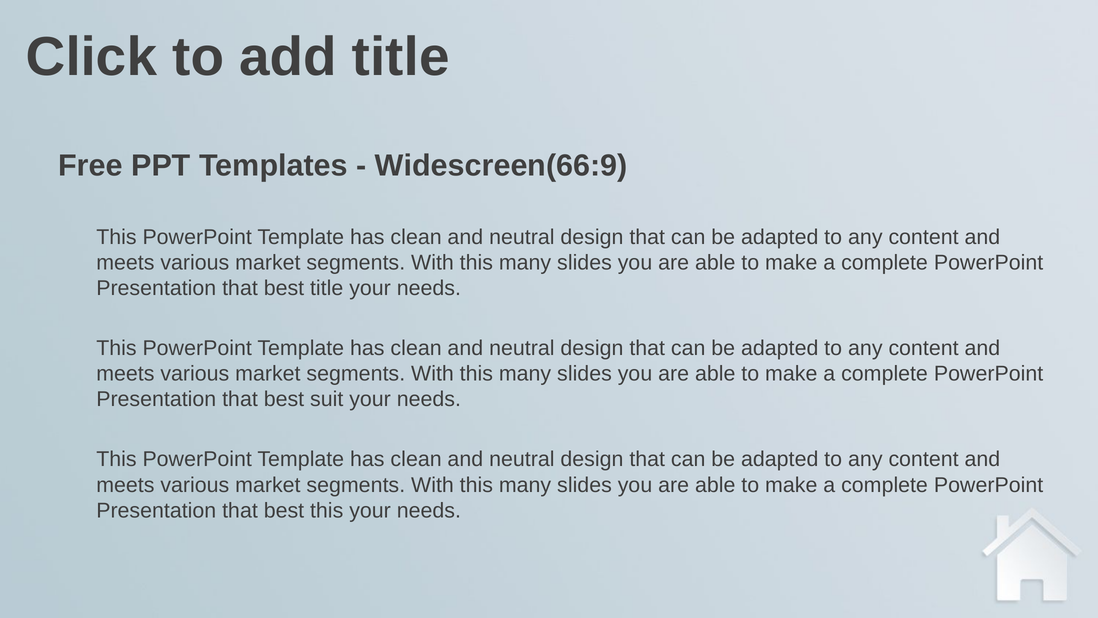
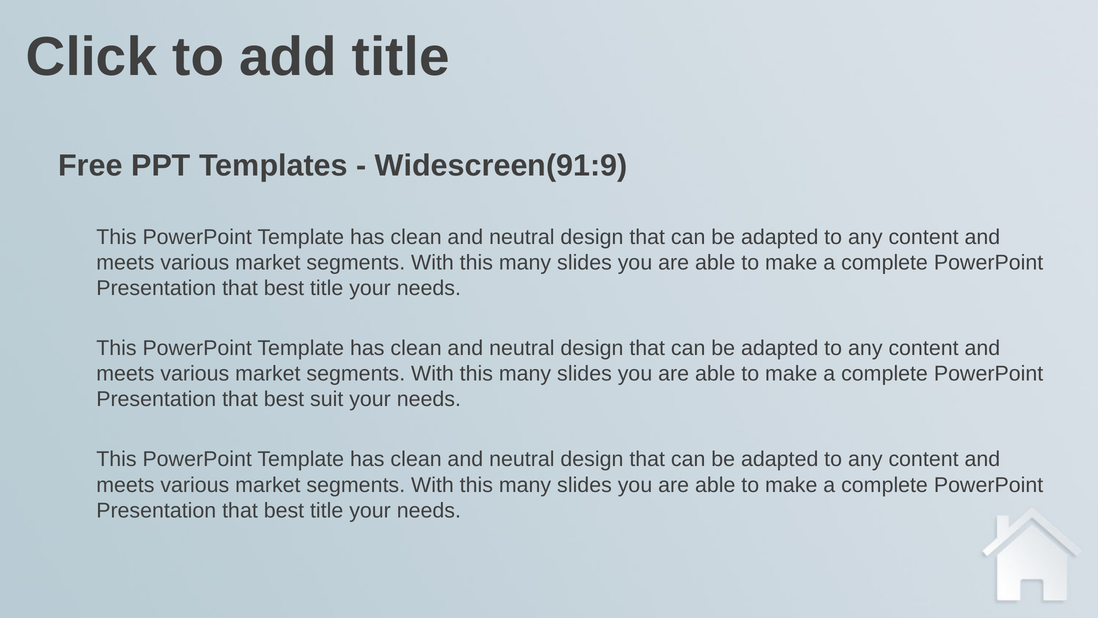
Widescreen(66:9: Widescreen(66:9 -> Widescreen(91:9
this at (327, 510): this -> title
